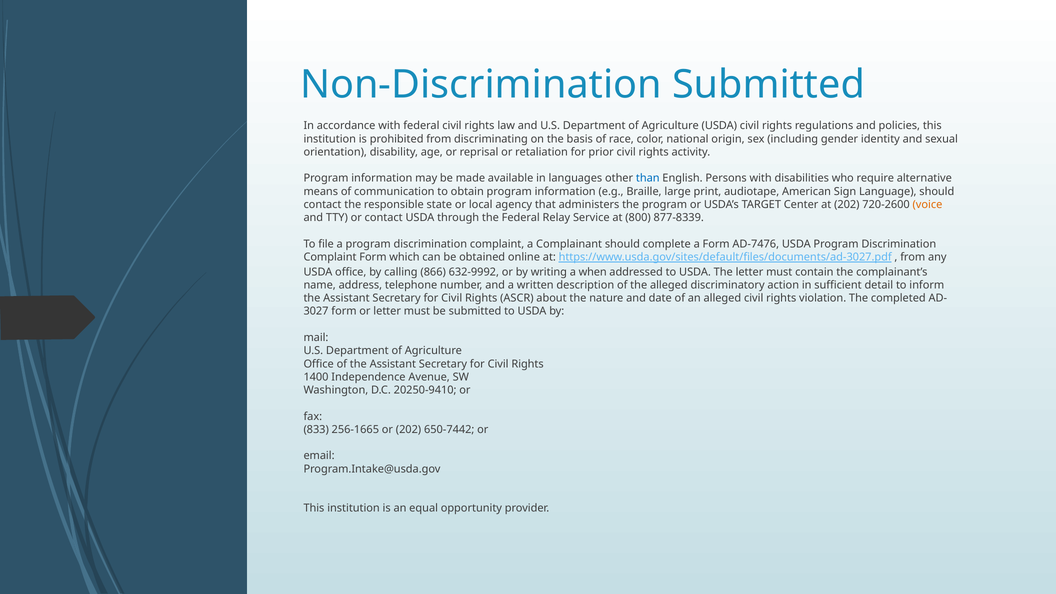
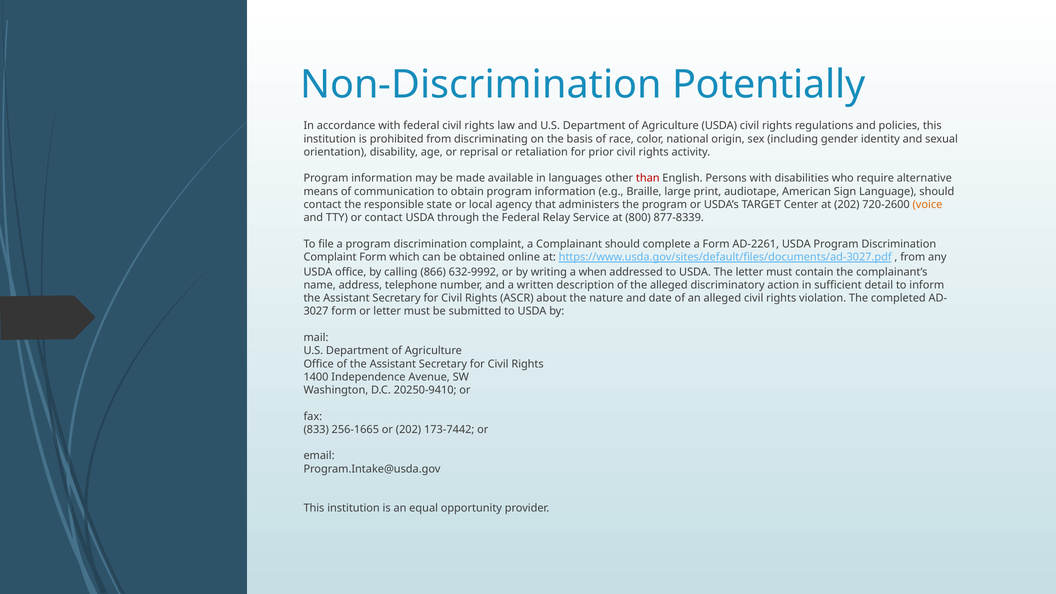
Non-Discrimination Submitted: Submitted -> Potentially
than colour: blue -> red
AD-7476: AD-7476 -> AD-2261
650-7442: 650-7442 -> 173-7442
